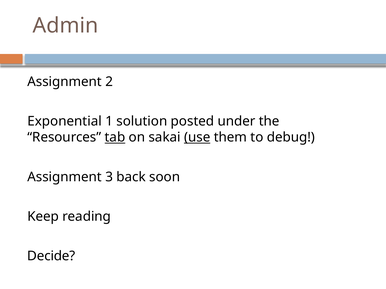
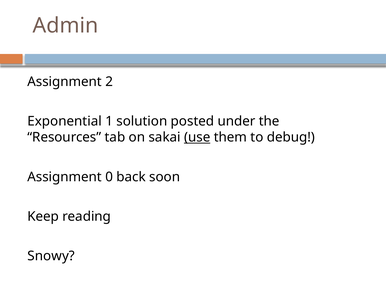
tab underline: present -> none
3: 3 -> 0
Decide: Decide -> Snowy
